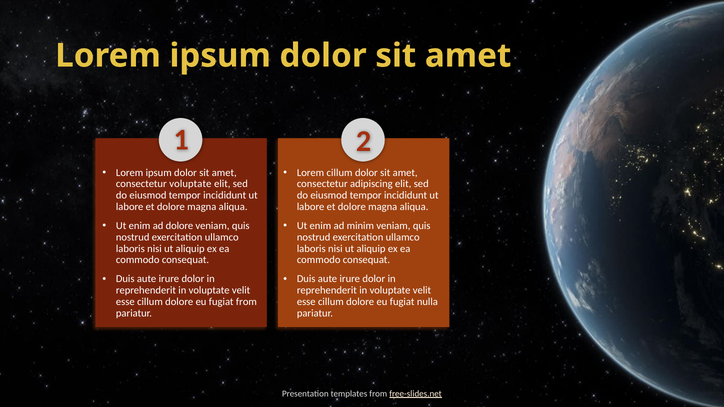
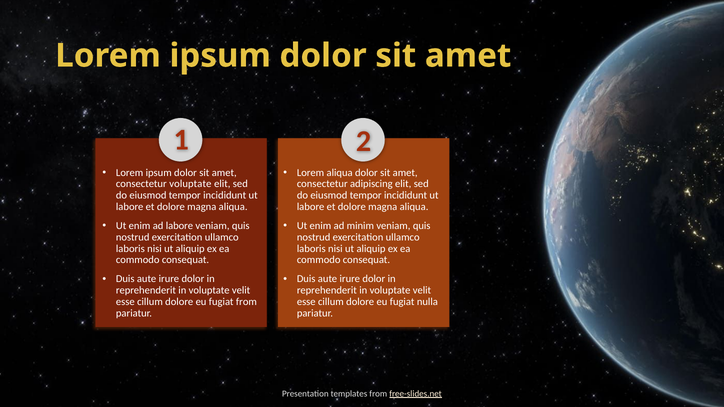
Lorem cillum: cillum -> aliqua
ad dolore: dolore -> labore
